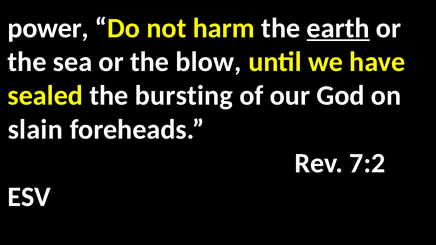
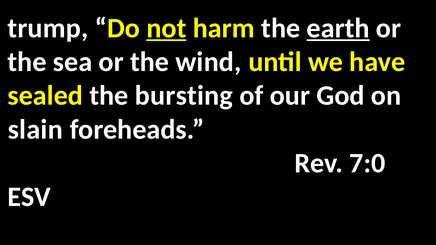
power: power -> trump
not underline: none -> present
blow: blow -> wind
7:2: 7:2 -> 7:0
